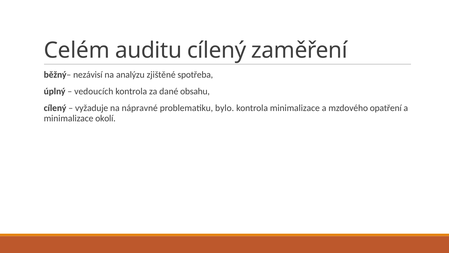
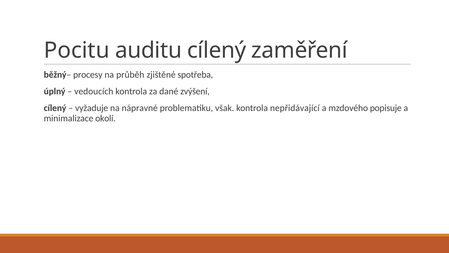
Celém: Celém -> Pocitu
nezávisí: nezávisí -> procesy
analýzu: analýzu -> průběh
obsahu: obsahu -> zvýšení
bylo: bylo -> však
kontrola minimalizace: minimalizace -> nepřidávající
opatření: opatření -> popisuje
